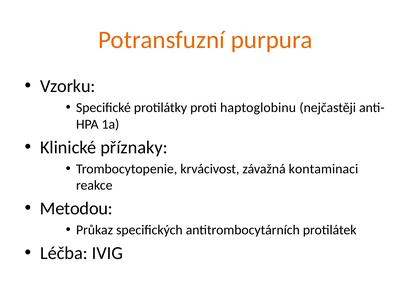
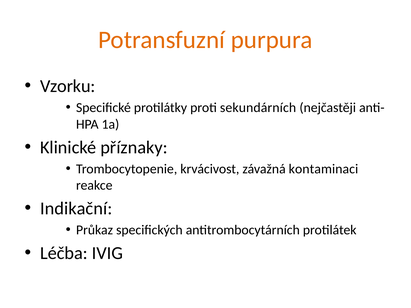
haptoglobinu: haptoglobinu -> sekundárních
Metodou: Metodou -> Indikační
